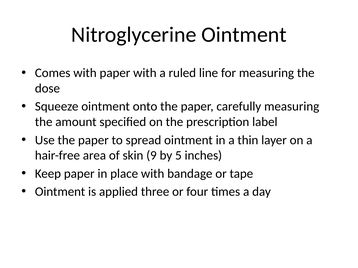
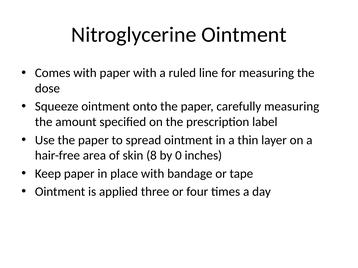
9: 9 -> 8
5: 5 -> 0
